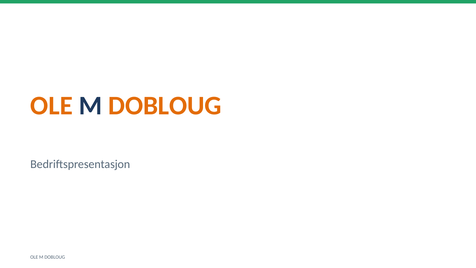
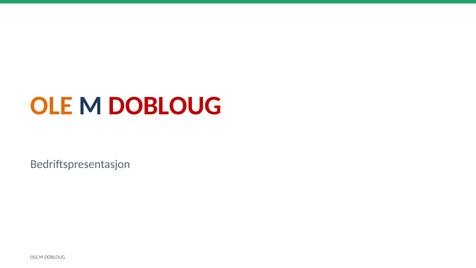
DOBLOUG at (165, 106) colour: orange -> red
